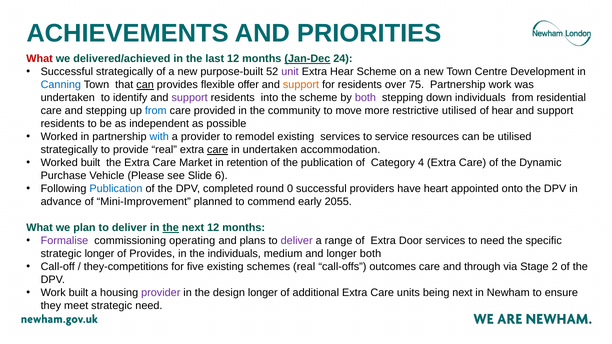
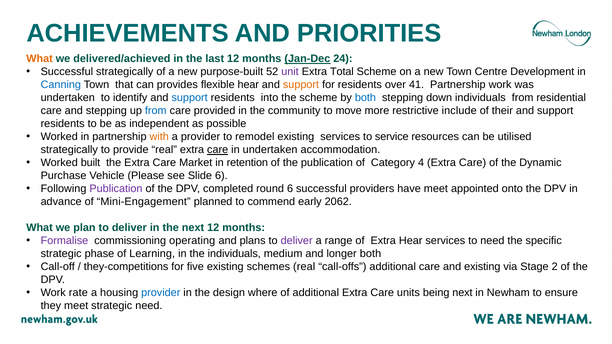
What at (40, 59) colour: red -> orange
Extra Hear: Hear -> Total
can at (145, 85) underline: present -> none
flexible offer: offer -> hear
75: 75 -> 41
support at (190, 98) colour: purple -> blue
both at (365, 98) colour: purple -> blue
restrictive utilised: utilised -> include
of hear: hear -> their
with colour: blue -> orange
Publication at (116, 189) colour: blue -> purple
round 0: 0 -> 6
have heart: heart -> meet
Mini-Improvement: Mini-Improvement -> Mini-Engagement
2055: 2055 -> 2062
the at (171, 228) underline: present -> none
Extra Door: Door -> Hear
strategic longer: longer -> phase
of Provides: Provides -> Learning
call-offs outcomes: outcomes -> additional
and through: through -> existing
Work built: built -> rate
provider at (161, 293) colour: purple -> blue
design longer: longer -> where
